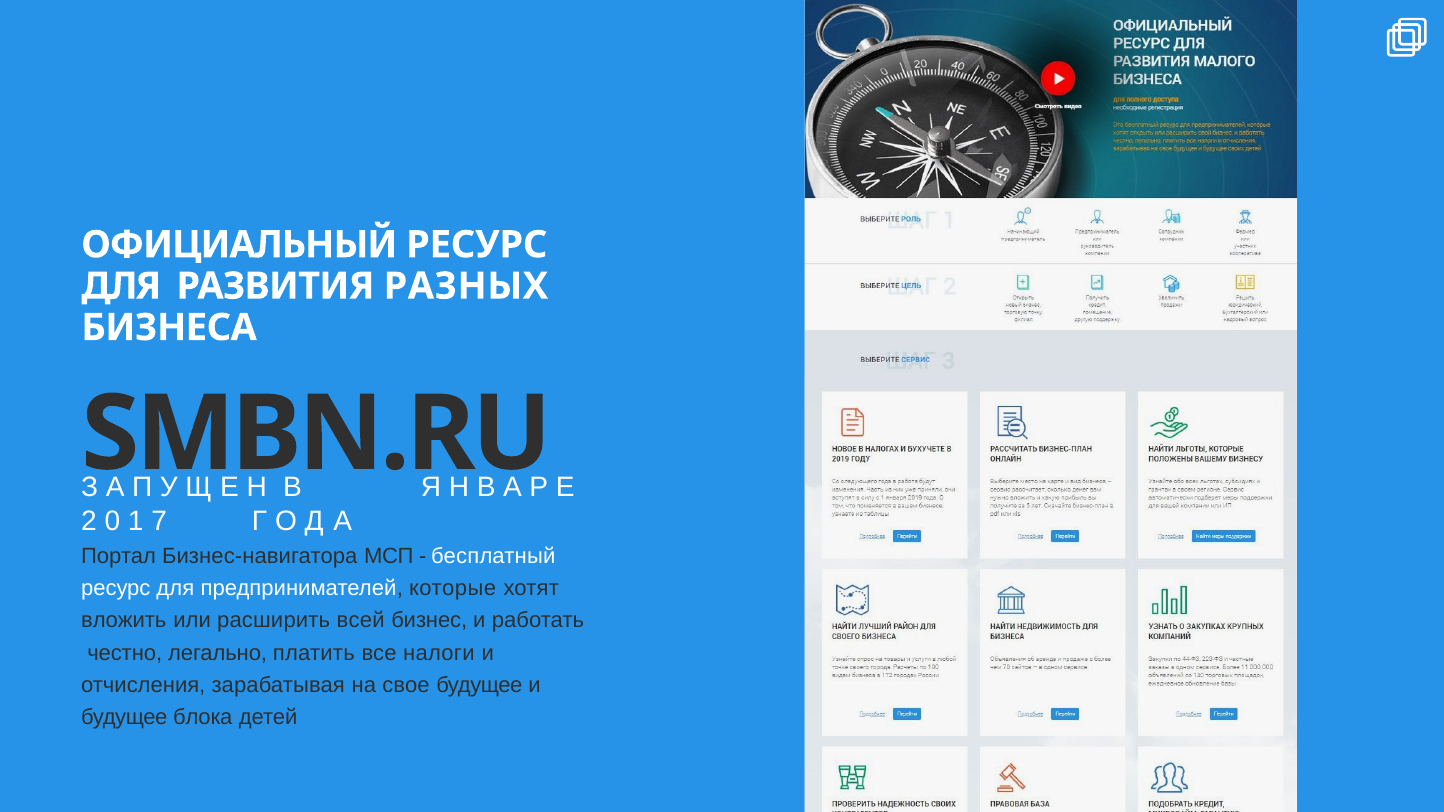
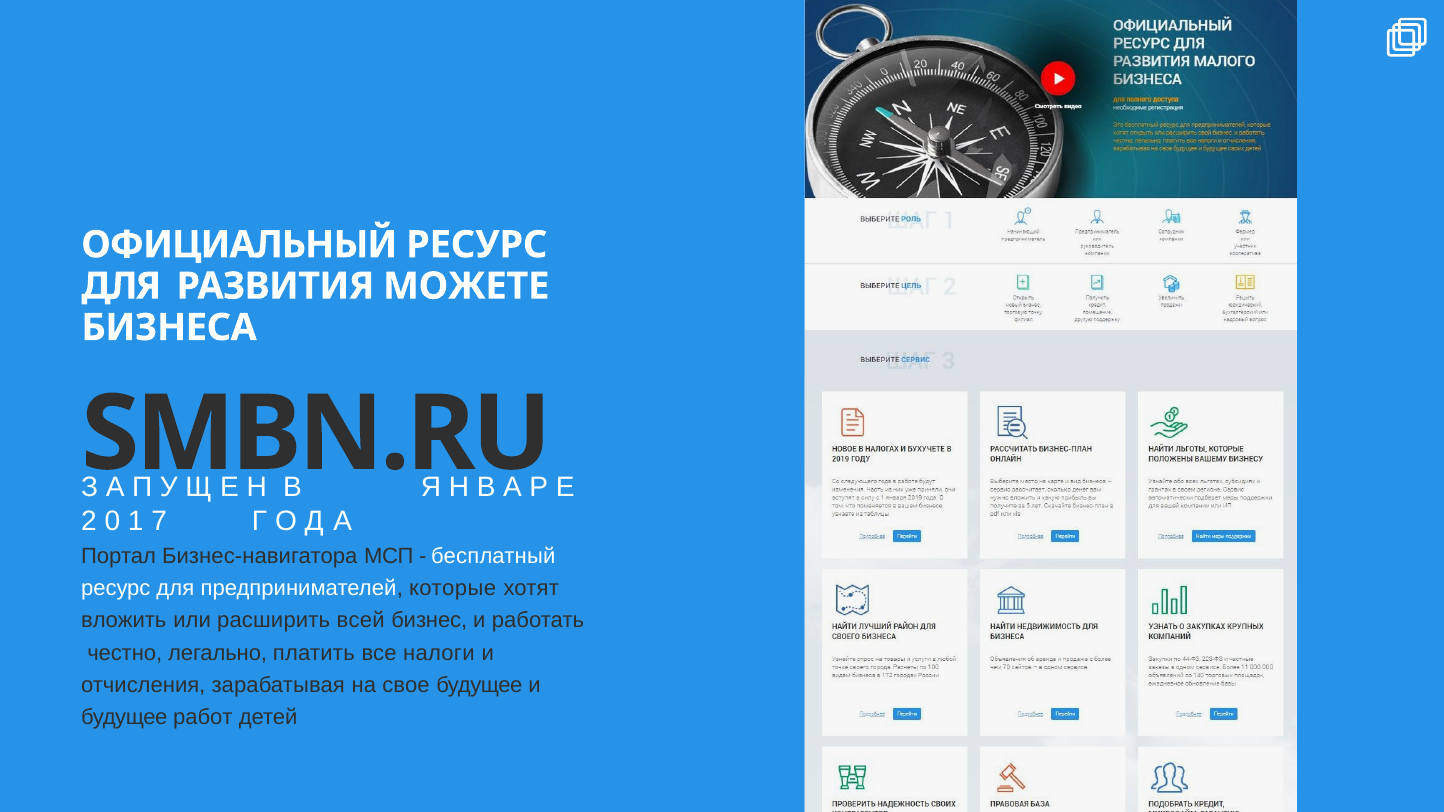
РАЗНЫХ: РАЗНЫХ -> МОЖЕТЕ
блока: блока -> работ
